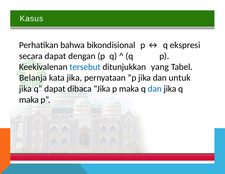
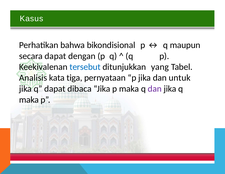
ekspresi: ekspresi -> maupun
Belanja: Belanja -> Analisis
kata jika: jika -> tiga
dan at (155, 89) colour: blue -> purple
